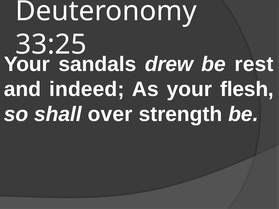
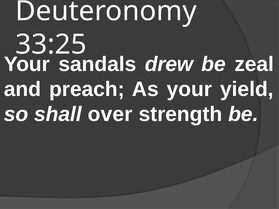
rest: rest -> zeal
indeed: indeed -> preach
flesh: flesh -> yield
